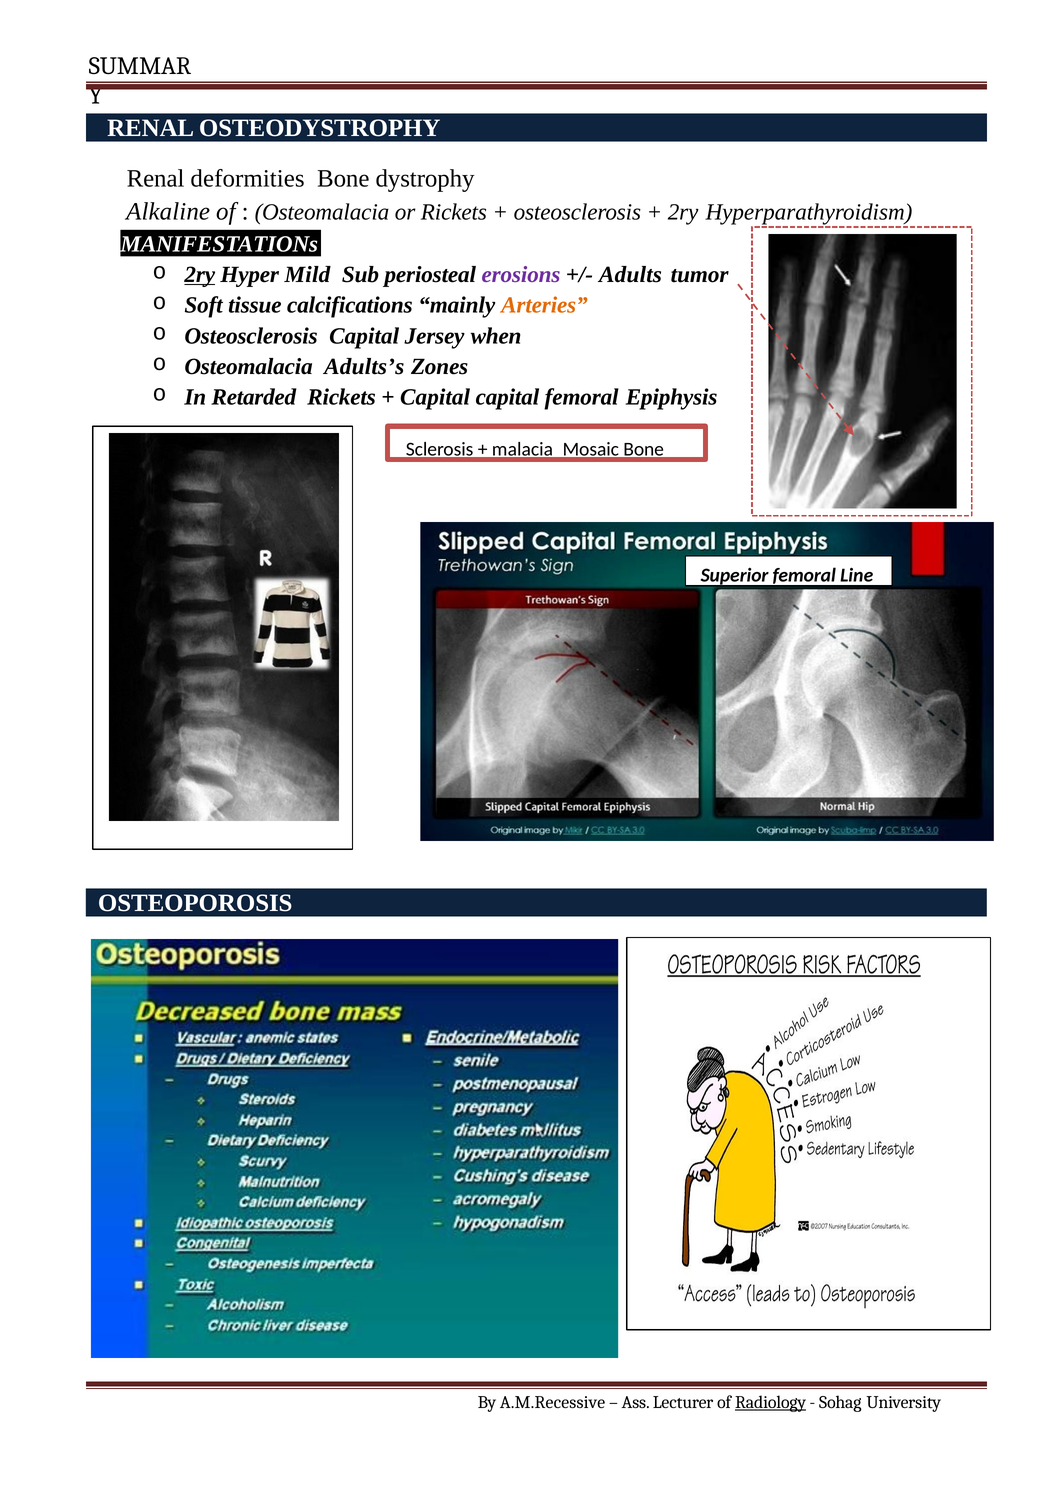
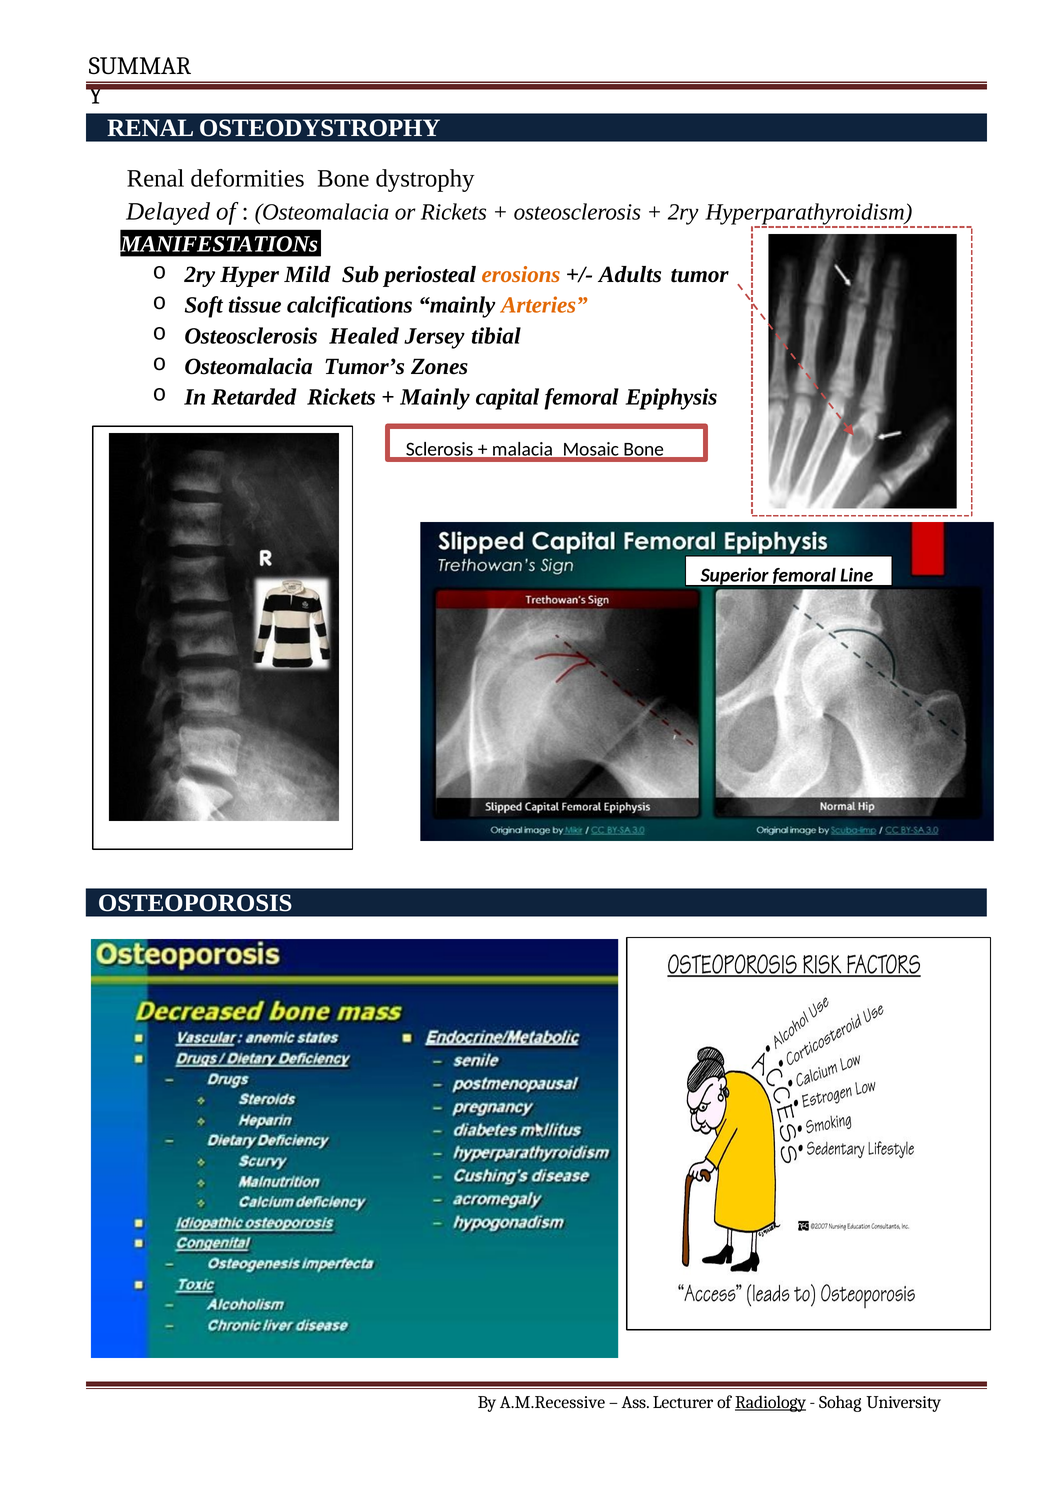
Alkaline: Alkaline -> Delayed
2ry at (200, 274) underline: present -> none
erosions colour: purple -> orange
Capital at (364, 336): Capital -> Healed
when: when -> tibial
Adults’s: Adults’s -> Tumor’s
Capital at (435, 397): Capital -> Mainly
